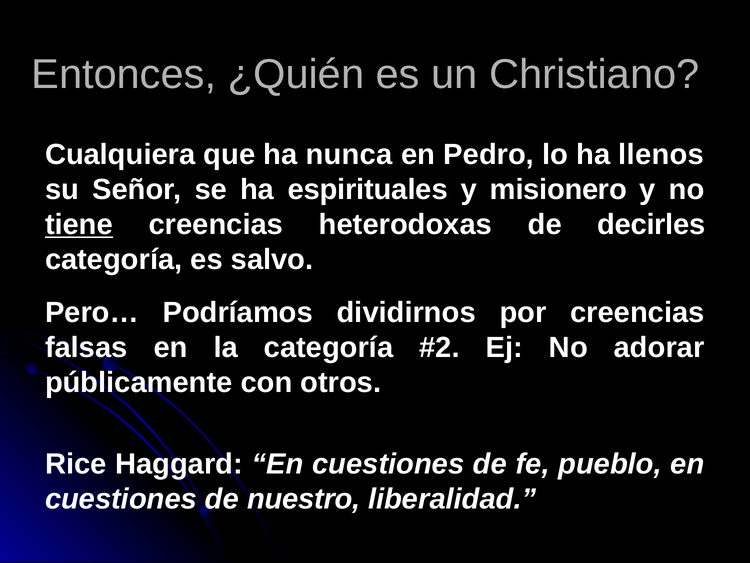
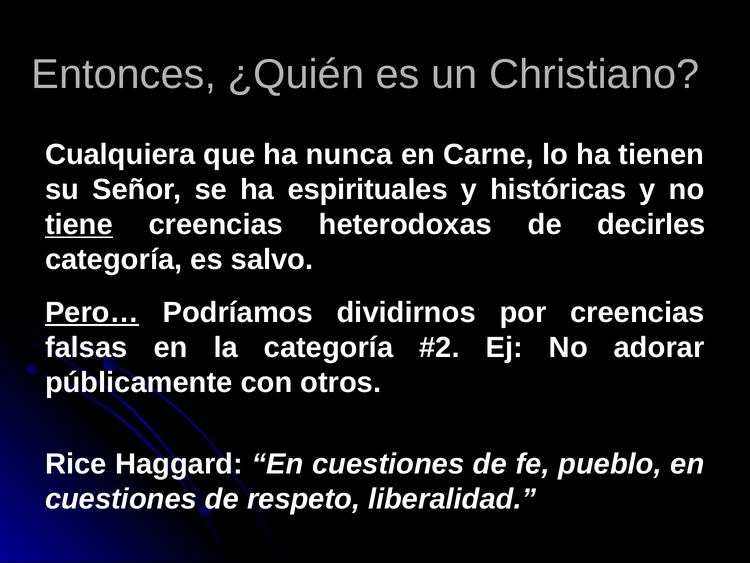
Pedro: Pedro -> Carne
llenos: llenos -> tienen
misionero: misionero -> históricas
Pero… underline: none -> present
nuestro: nuestro -> respeto
